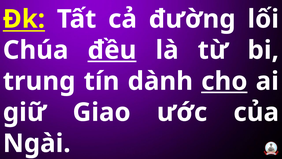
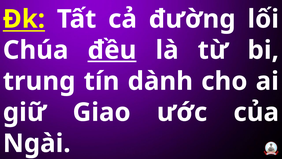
cho underline: present -> none
